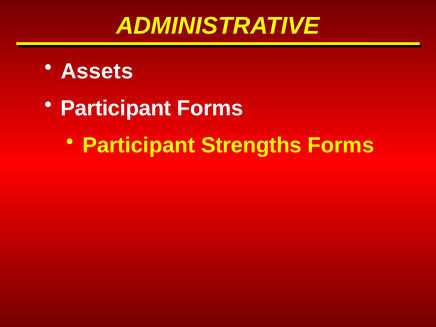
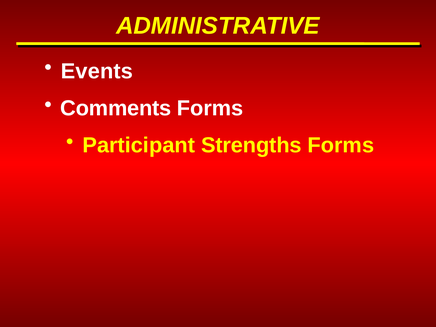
Assets: Assets -> Events
Participant at (116, 108): Participant -> Comments
